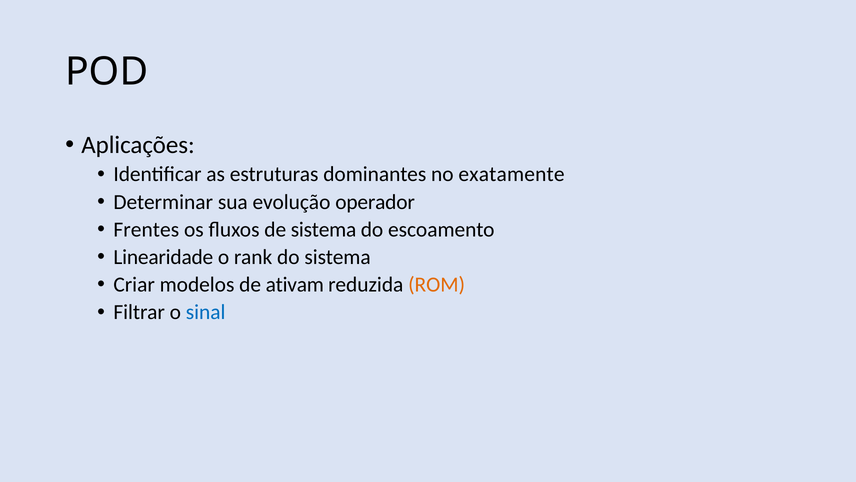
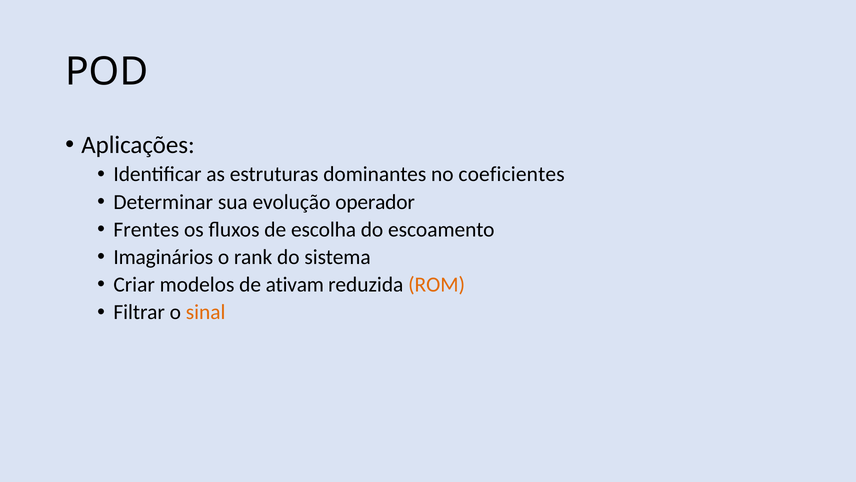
exatamente: exatamente -> coeficientes
de sistema: sistema -> escolha
Linearidade: Linearidade -> Imaginários
sinal colour: blue -> orange
